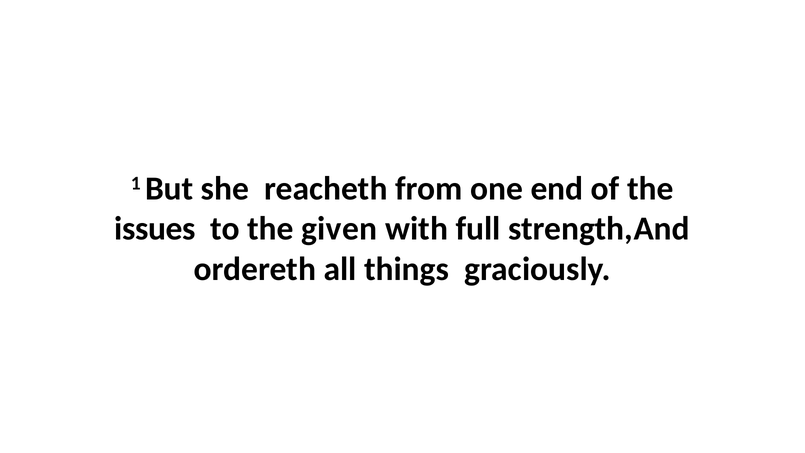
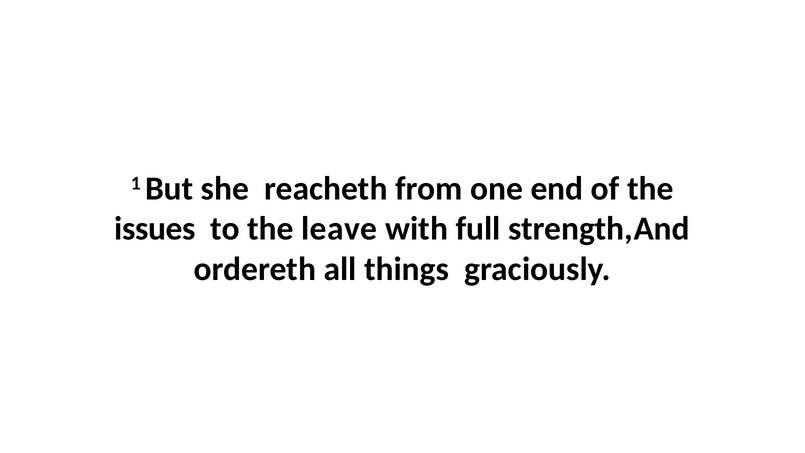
given: given -> leave
